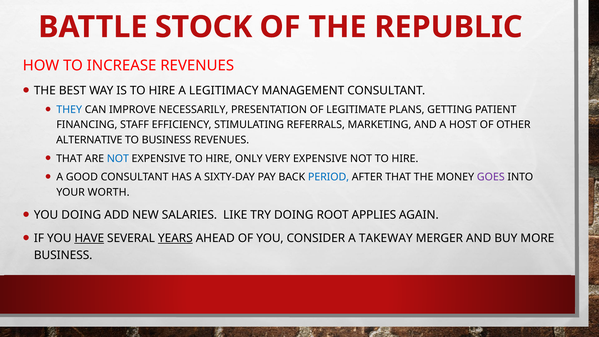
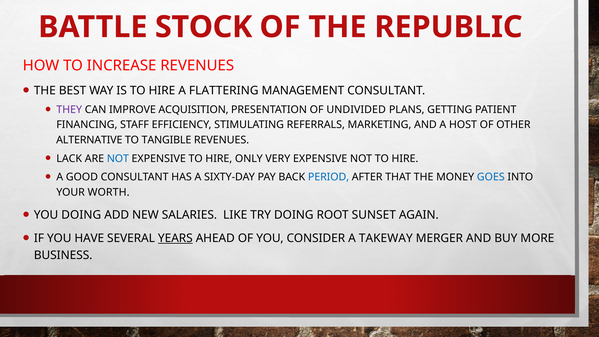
LEGITIMACY: LEGITIMACY -> FLATTERING
THEY colour: blue -> purple
NECESSARILY: NECESSARILY -> ACQUISITION
LEGITIMATE: LEGITIMATE -> UNDIVIDED
TO BUSINESS: BUSINESS -> TANGIBLE
THAT at (69, 158): THAT -> LACK
GOES colour: purple -> blue
APPLIES: APPLIES -> SUNSET
HAVE underline: present -> none
